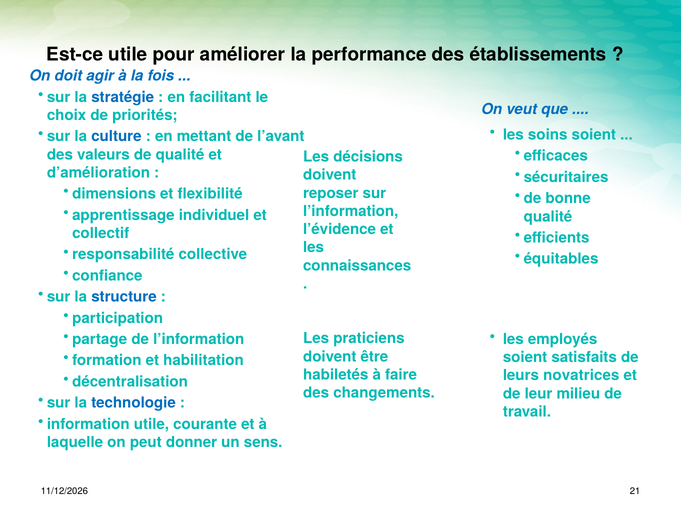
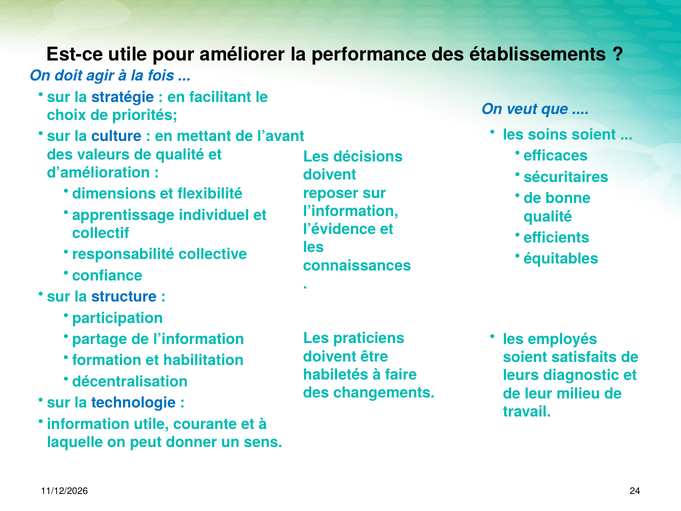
novatrices: novatrices -> diagnostic
21: 21 -> 24
